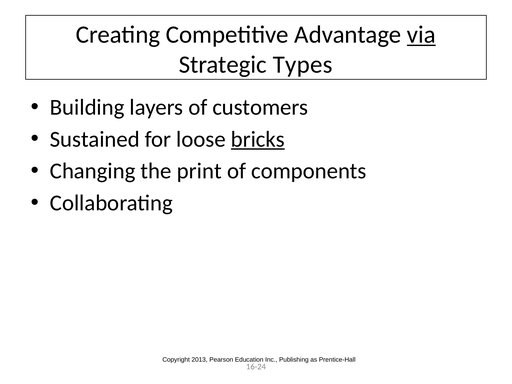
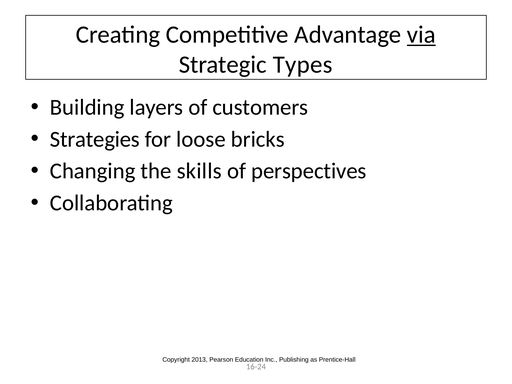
Sustained: Sustained -> Strategies
bricks underline: present -> none
print: print -> skills
components: components -> perspectives
